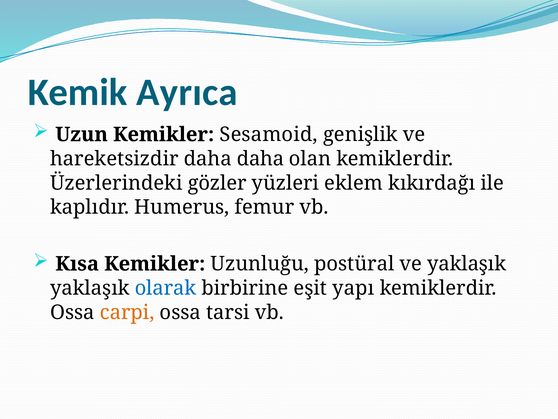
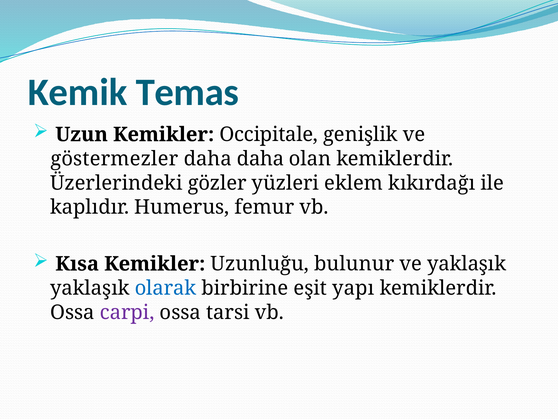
Ayrıca: Ayrıca -> Temas
Sesamoid: Sesamoid -> Occipitale
hareketsizdir: hareketsizdir -> göstermezler
postüral: postüral -> bulunur
carpi colour: orange -> purple
